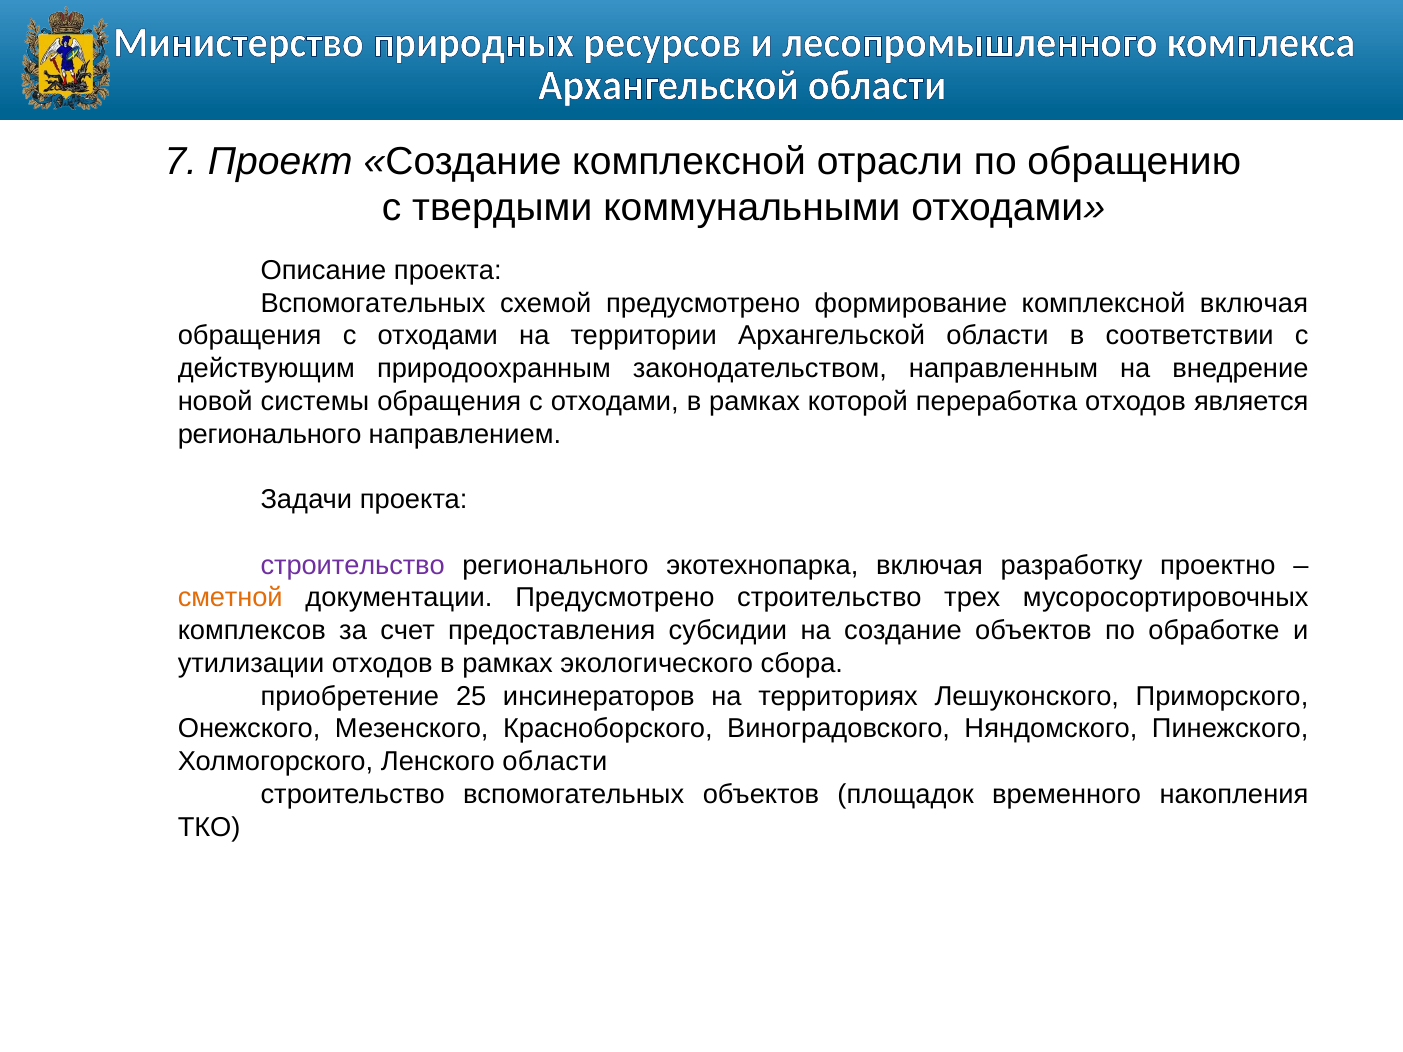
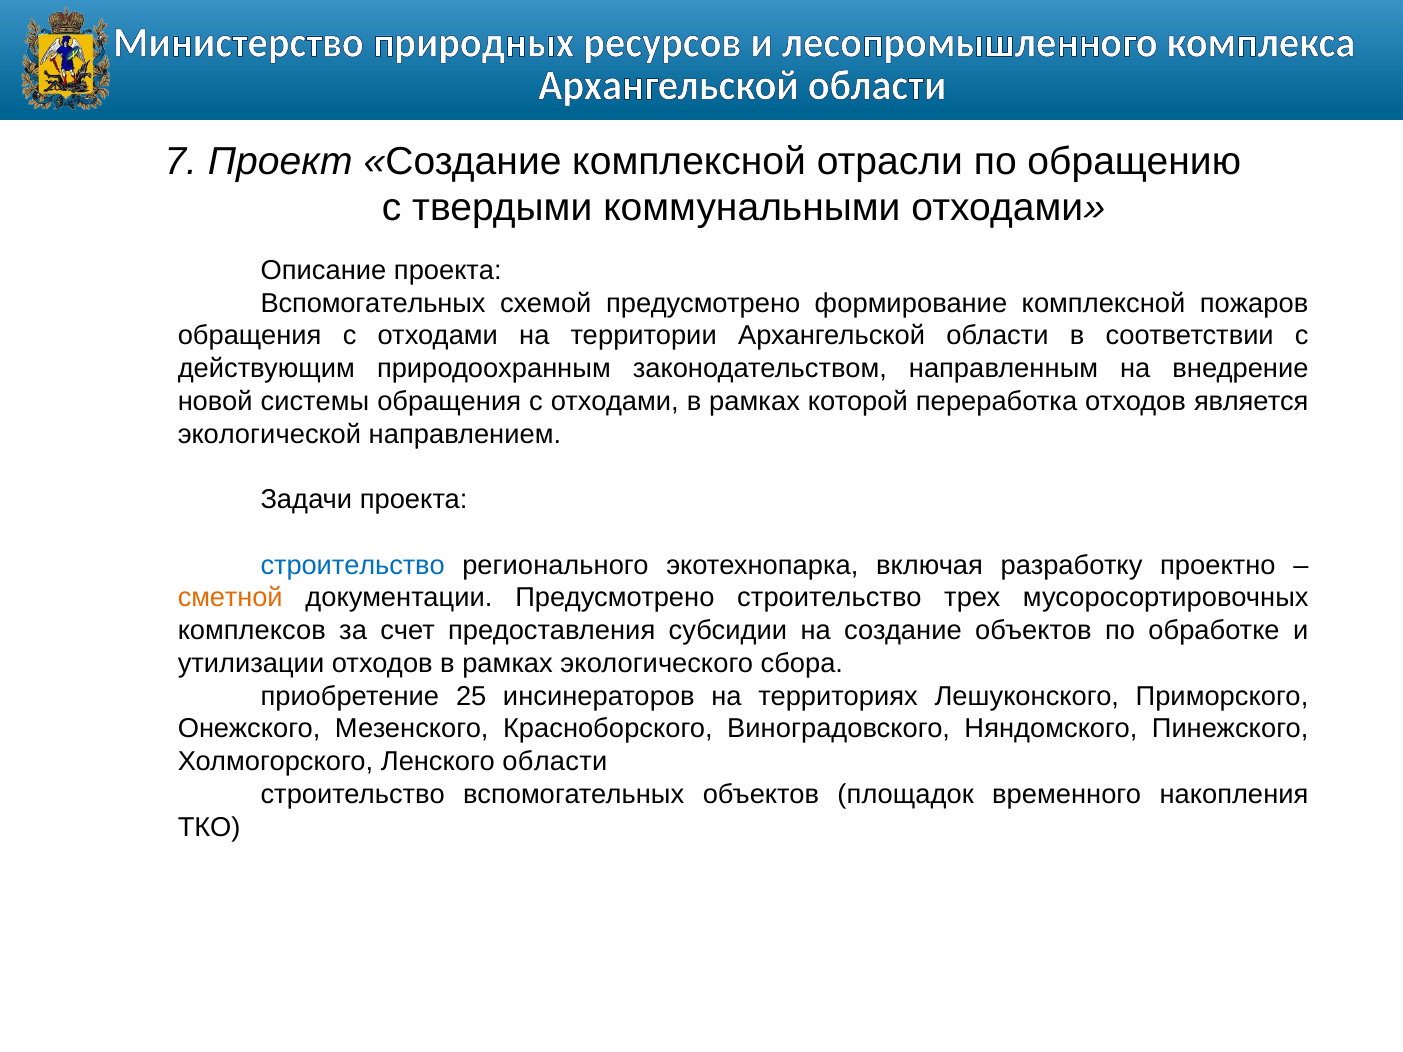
комплексной включая: включая -> пожаров
регионального at (270, 434): регионального -> экологической
строительство at (353, 565) colour: purple -> blue
